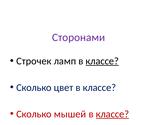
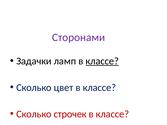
Строчек: Строчек -> Задачки
мышей: мышей -> строчек
классе at (112, 114) underline: present -> none
